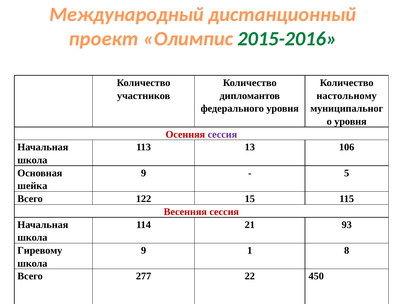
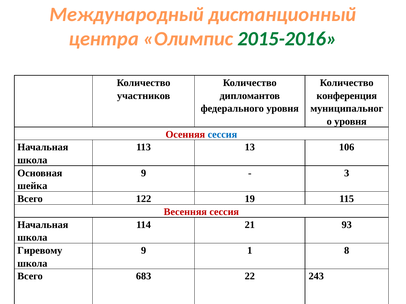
проект: проект -> центра
настольному: настольному -> конференция
сессия at (222, 135) colour: purple -> blue
5: 5 -> 3
15: 15 -> 19
277: 277 -> 683
450: 450 -> 243
